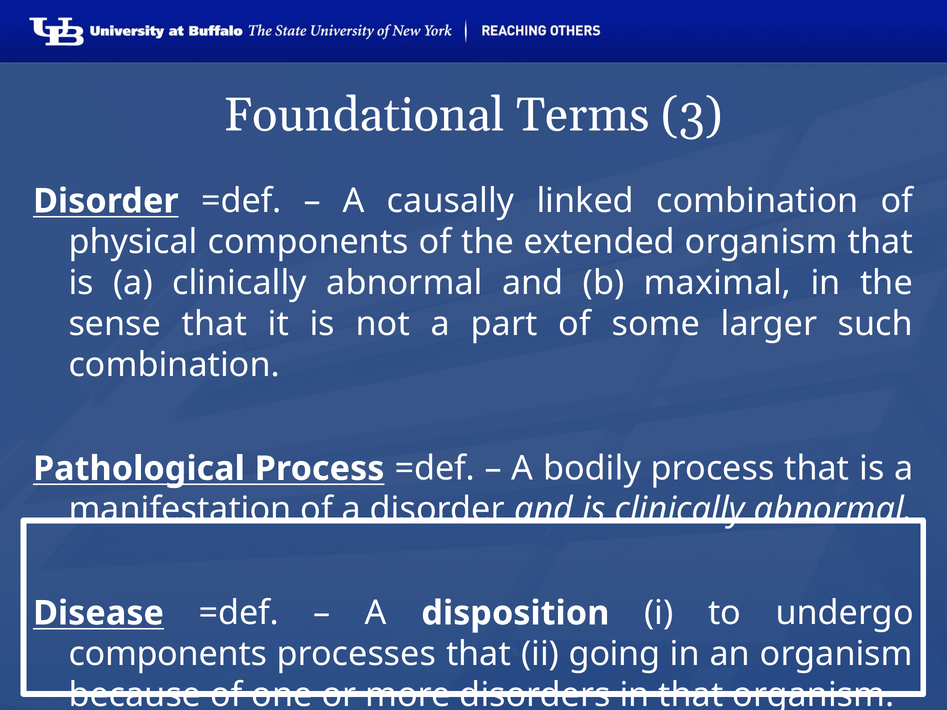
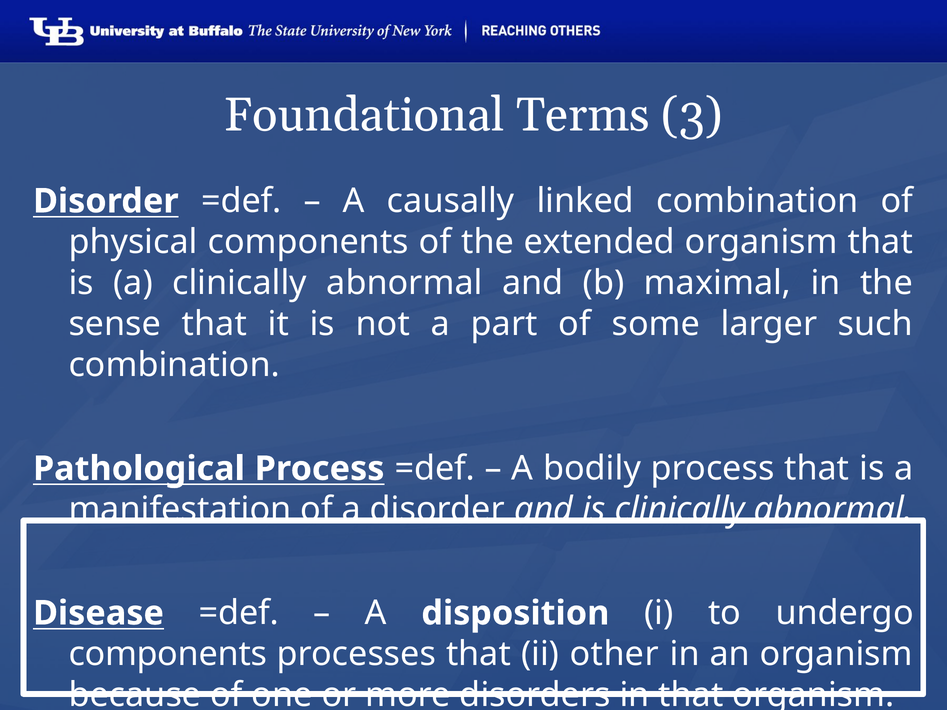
going: going -> other
